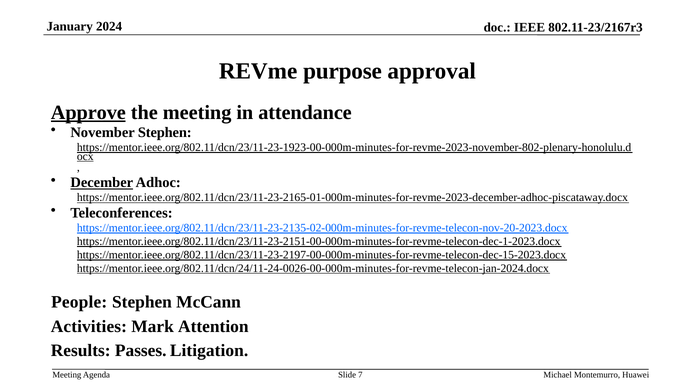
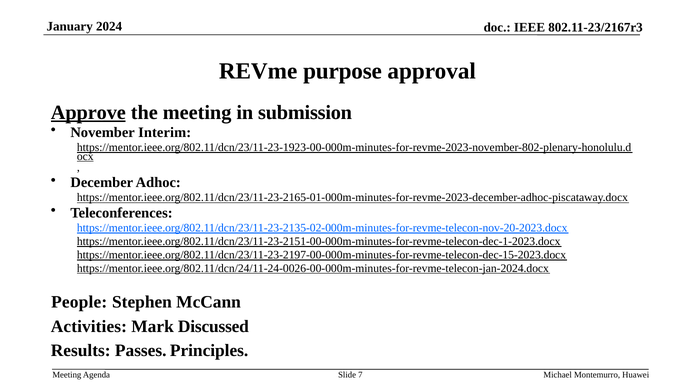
attendance: attendance -> submission
November Stephen: Stephen -> Interim
December underline: present -> none
Attention: Attention -> Discussed
Litigation: Litigation -> Principles
